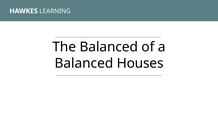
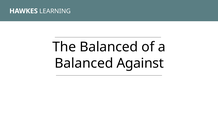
Houses: Houses -> Against
